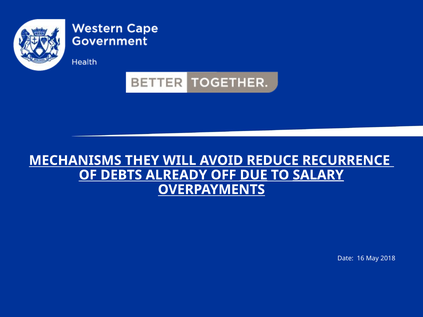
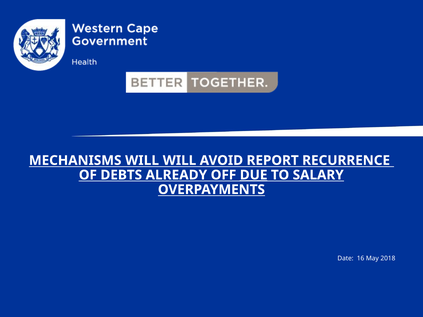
MECHANISMS THEY: THEY -> WILL
REDUCE: REDUCE -> REPORT
SALARY underline: present -> none
